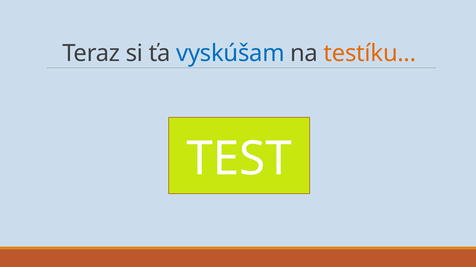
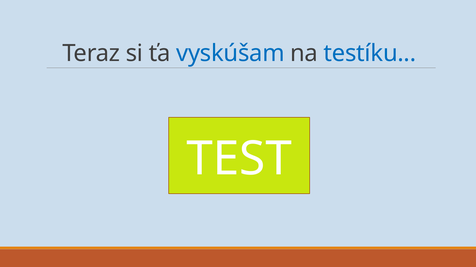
testíku colour: orange -> blue
